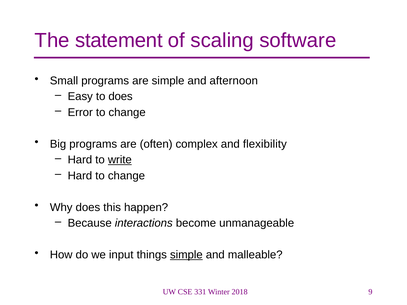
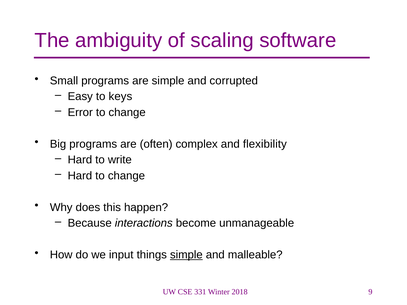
statement: statement -> ambiguity
afternoon: afternoon -> corrupted
to does: does -> keys
write underline: present -> none
